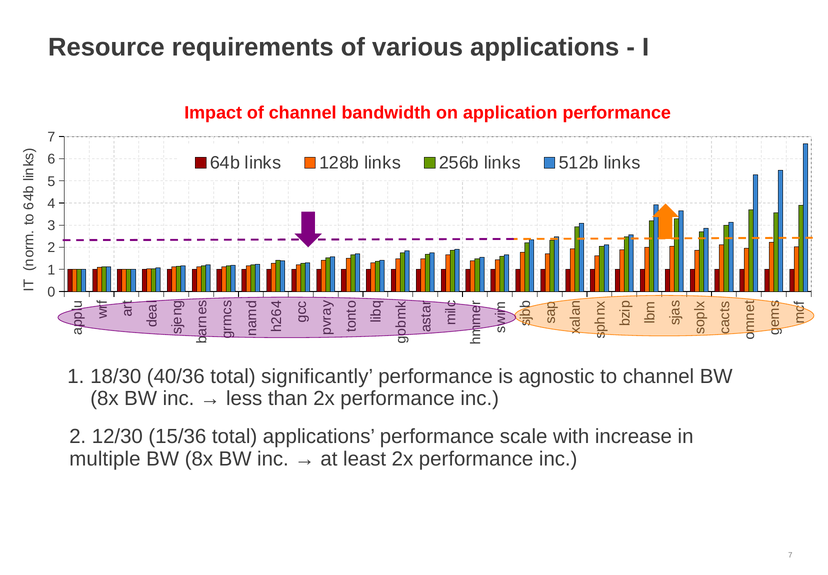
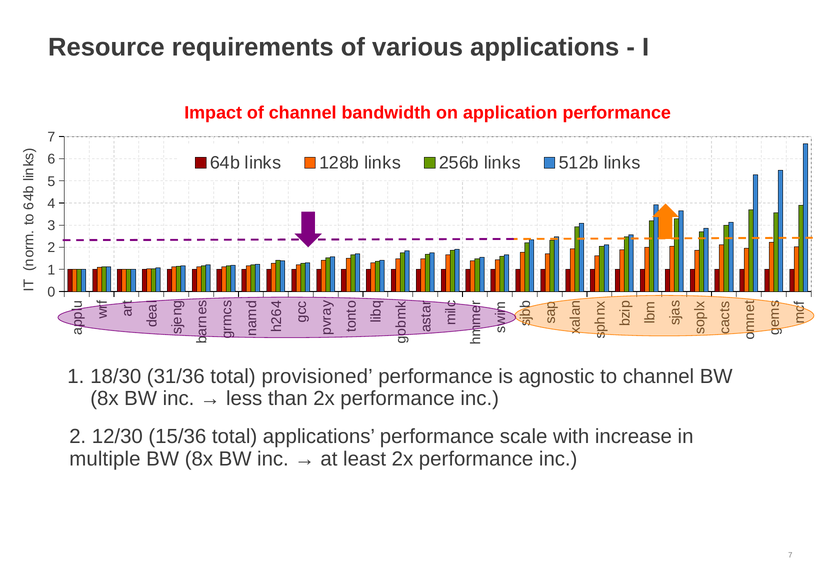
40/36: 40/36 -> 31/36
significantly: significantly -> provisioned
